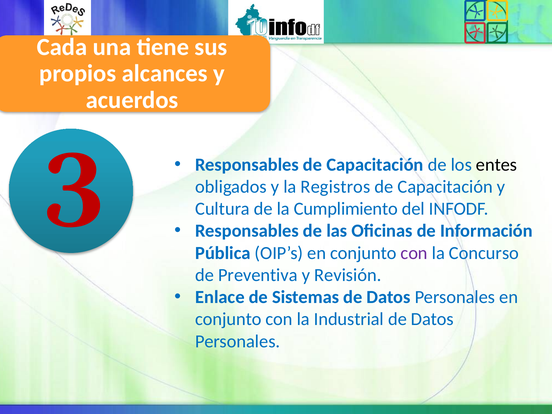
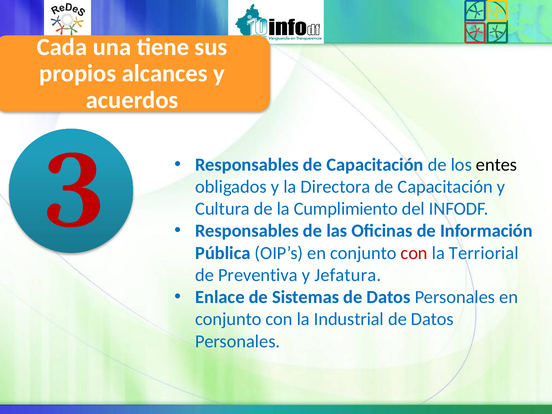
Registros: Registros -> Directora
con at (414, 253) colour: purple -> red
Concurso: Concurso -> Terriorial
Revisión: Revisión -> Jefatura
